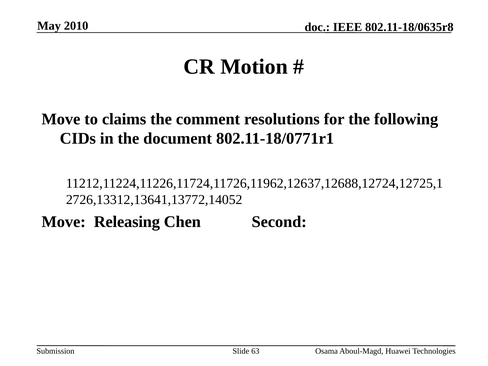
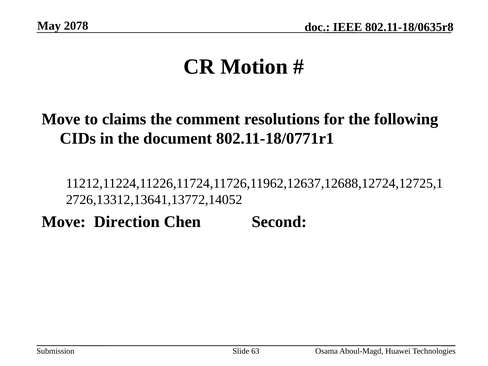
2010: 2010 -> 2078
Releasing: Releasing -> Direction
